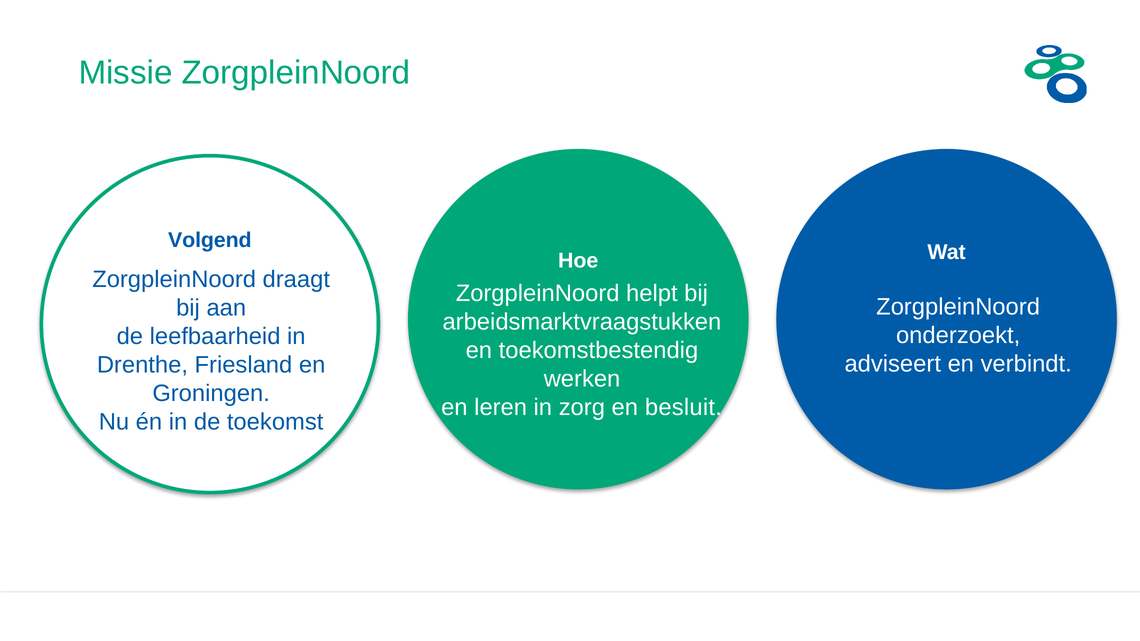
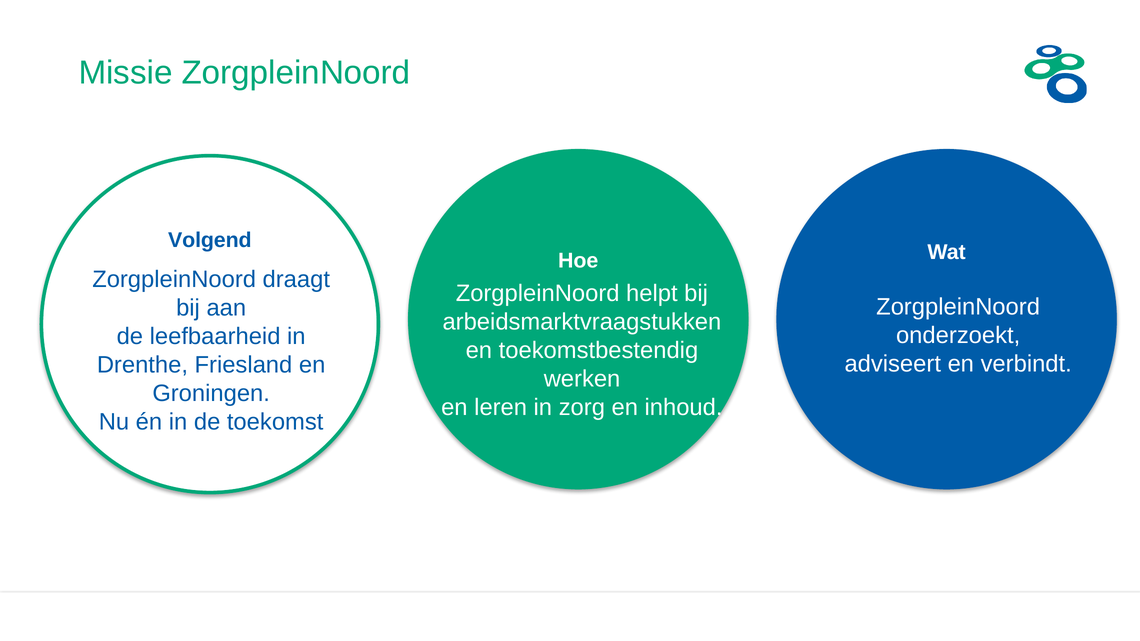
besluit: besluit -> inhoud
